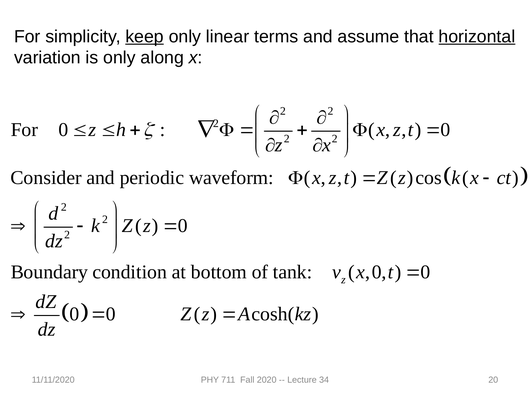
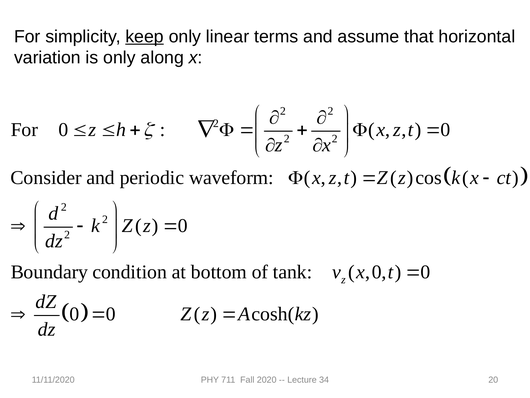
horizontal underline: present -> none
